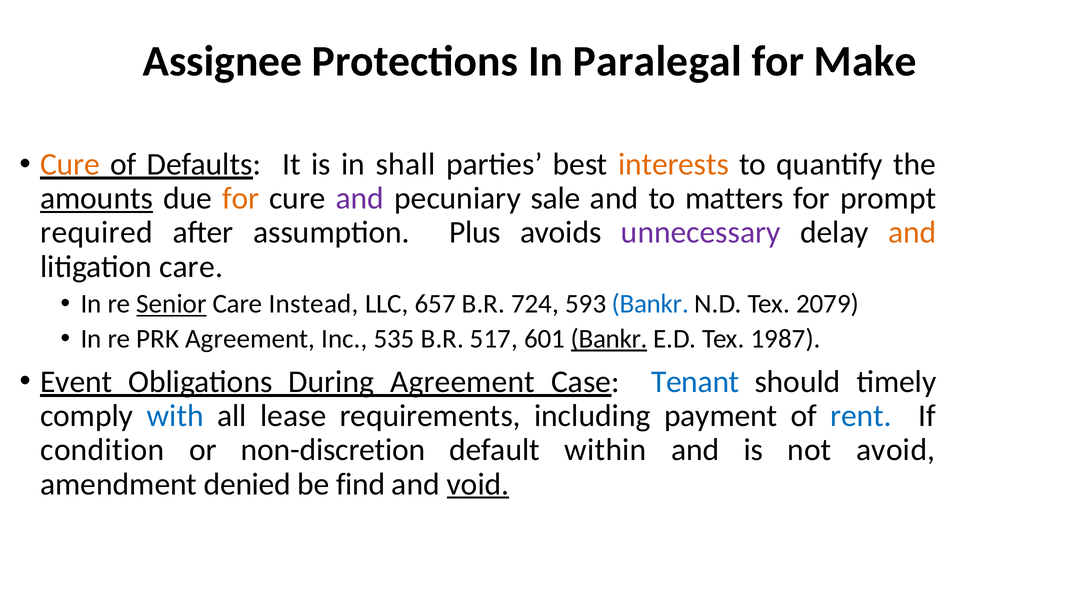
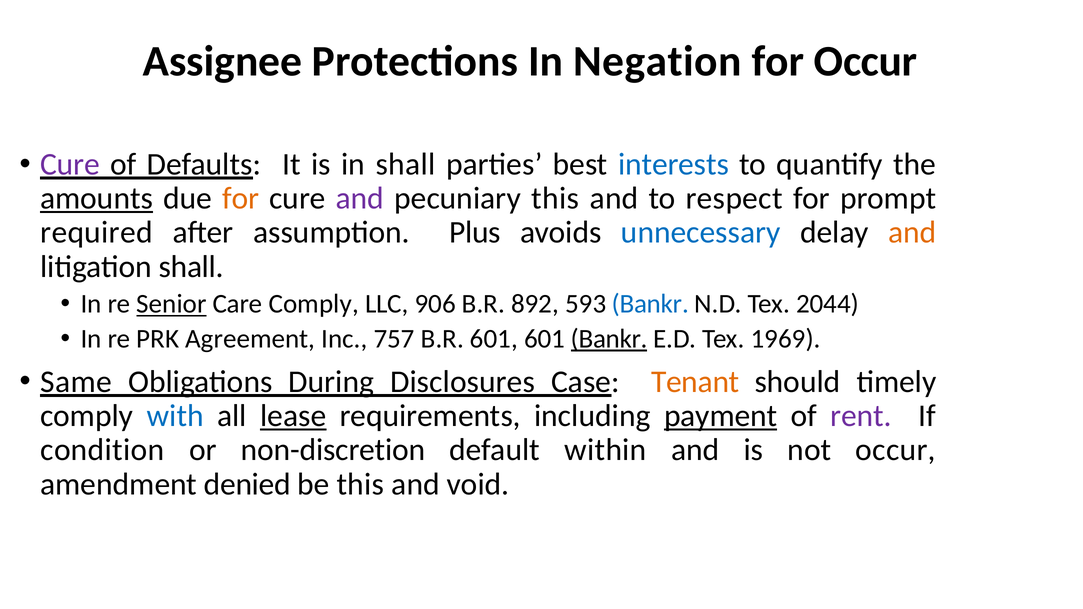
Paralegal: Paralegal -> Negation
for Make: Make -> Occur
Cure at (70, 164) colour: orange -> purple
interests colour: orange -> blue
pecuniary sale: sale -> this
matters: matters -> respect
unnecessary colour: purple -> blue
litigation care: care -> shall
Care Instead: Instead -> Comply
657: 657 -> 906
724: 724 -> 892
2079: 2079 -> 2044
535: 535 -> 757
B.R 517: 517 -> 601
1987: 1987 -> 1969
Event: Event -> Same
During Agreement: Agreement -> Disclosures
Tenant colour: blue -> orange
lease underline: none -> present
payment underline: none -> present
rent colour: blue -> purple
not avoid: avoid -> occur
be find: find -> this
void underline: present -> none
